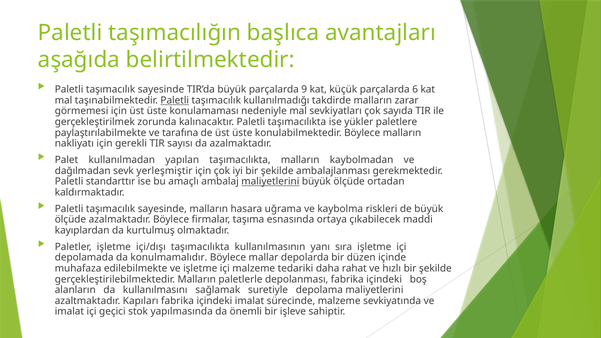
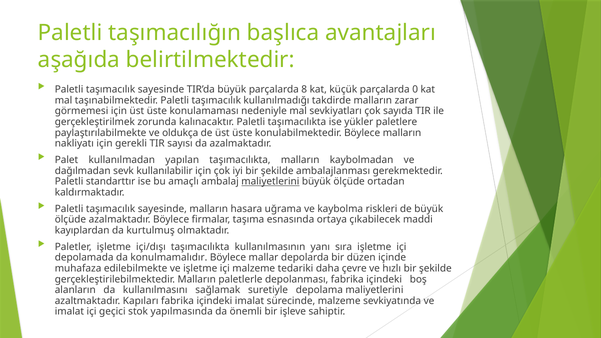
9: 9 -> 8
6: 6 -> 0
Paletli at (175, 100) underline: present -> none
tarafına: tarafına -> oldukça
yerleşmiştir: yerleşmiştir -> kullanılabilir
rahat: rahat -> çevre
